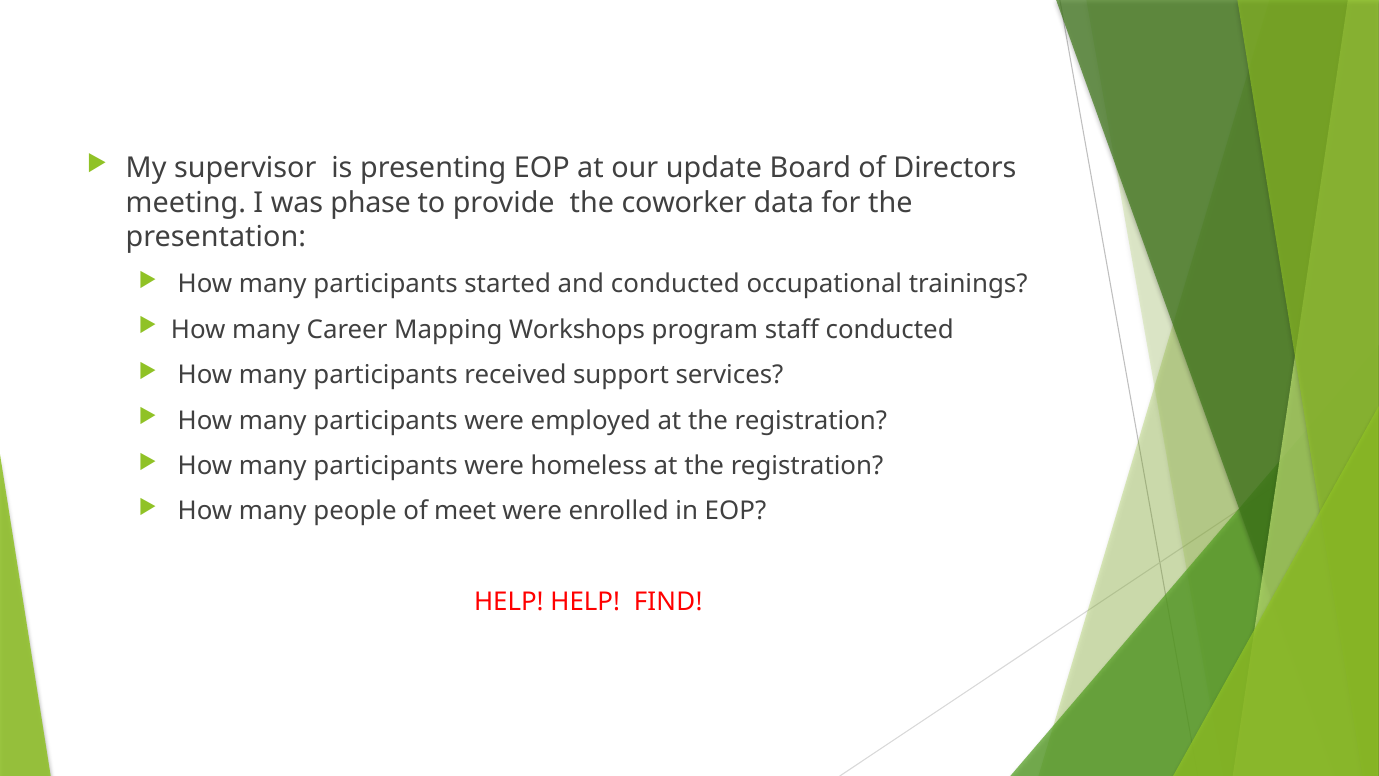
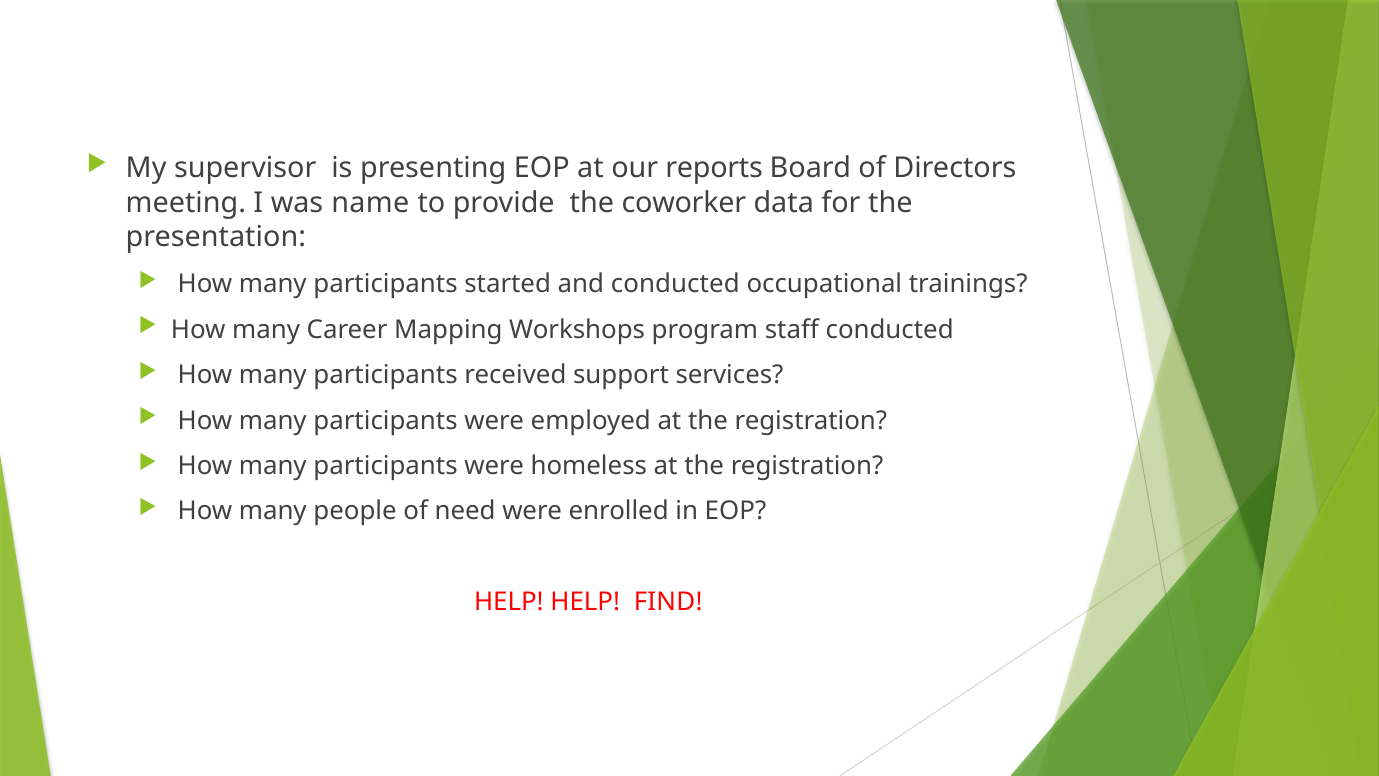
update: update -> reports
phase: phase -> name
meet: meet -> need
